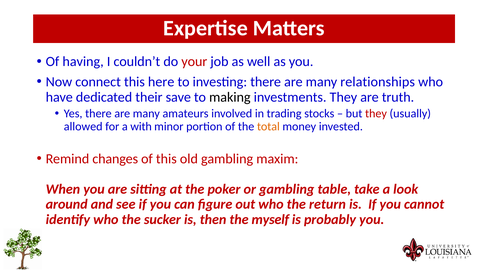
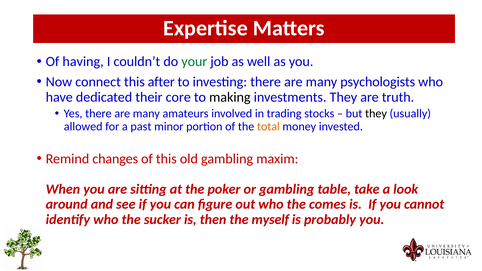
your colour: red -> green
here: here -> after
relationships: relationships -> psychologists
save: save -> core
they at (376, 114) colour: red -> black
with: with -> past
return: return -> comes
